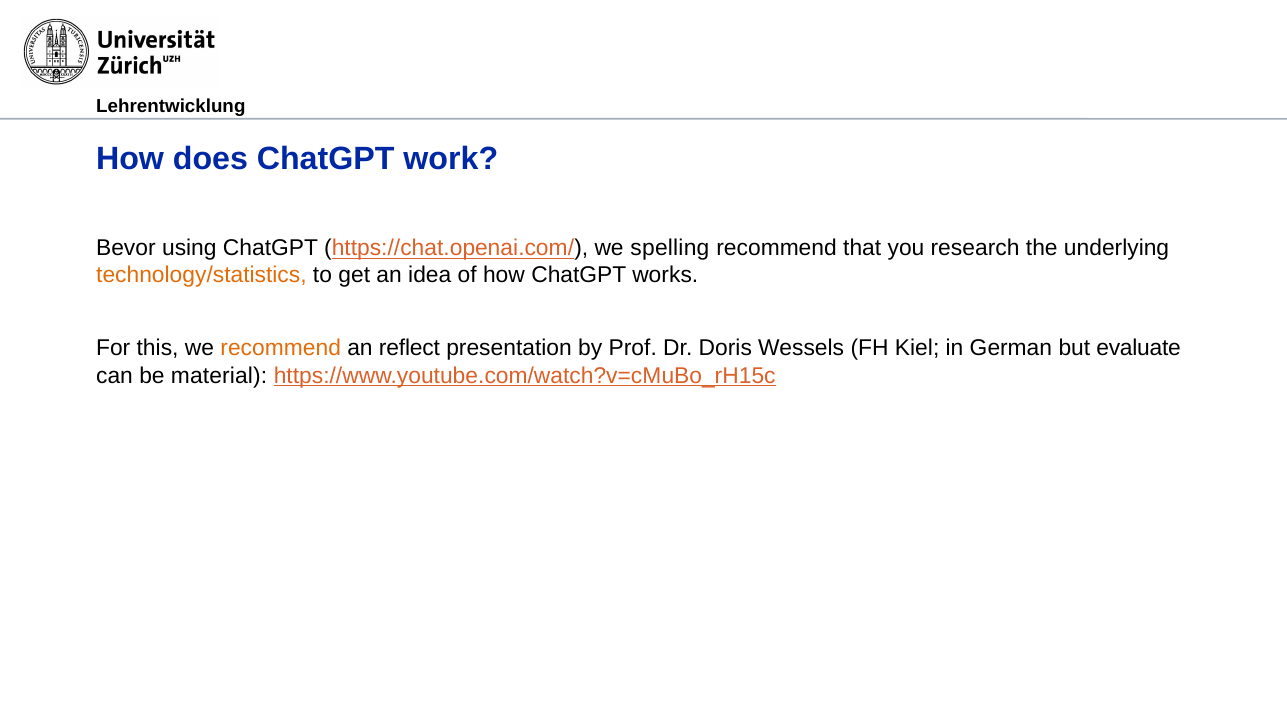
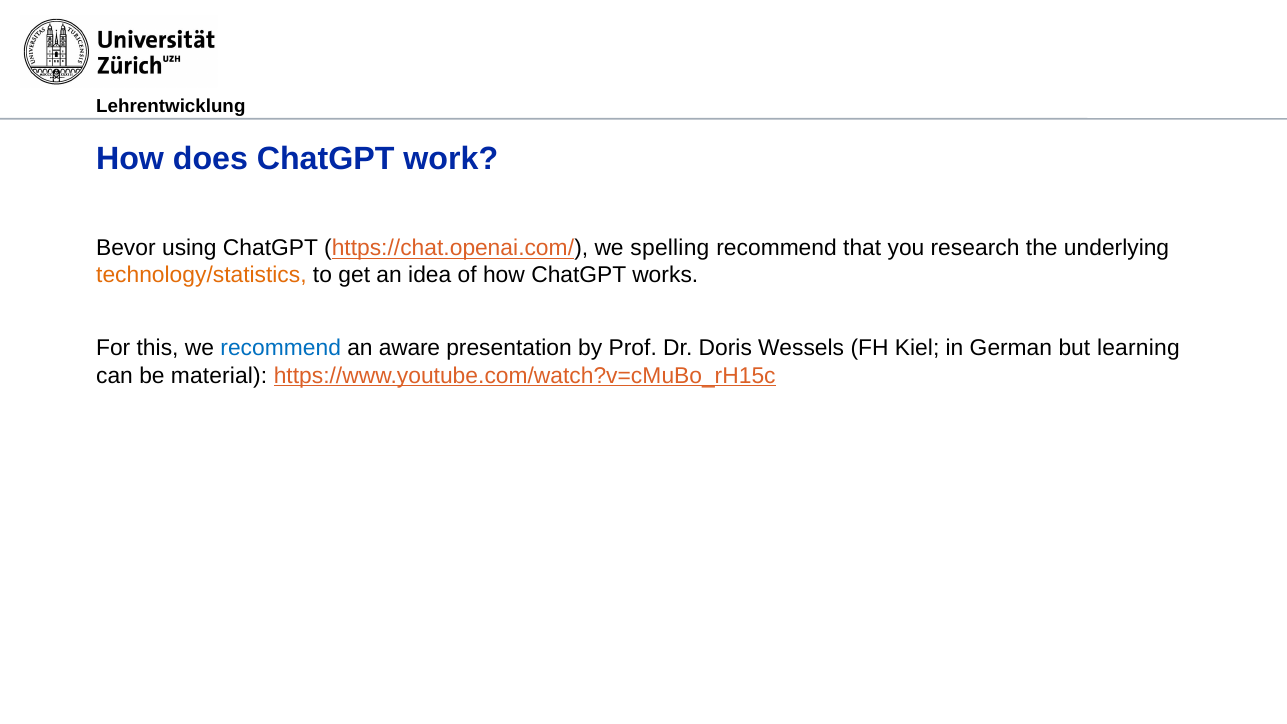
recommend at (281, 348) colour: orange -> blue
reflect: reflect -> aware
evaluate: evaluate -> learning
